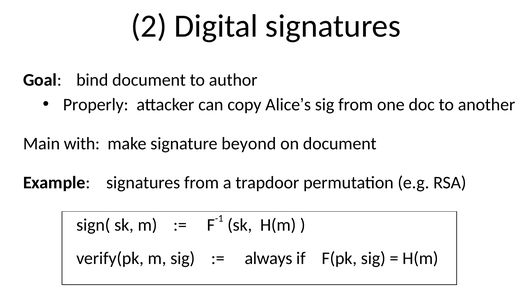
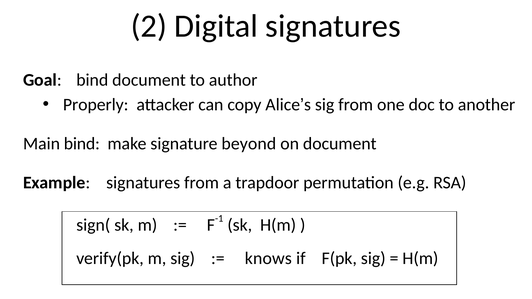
Main with: with -> bind
always: always -> knows
